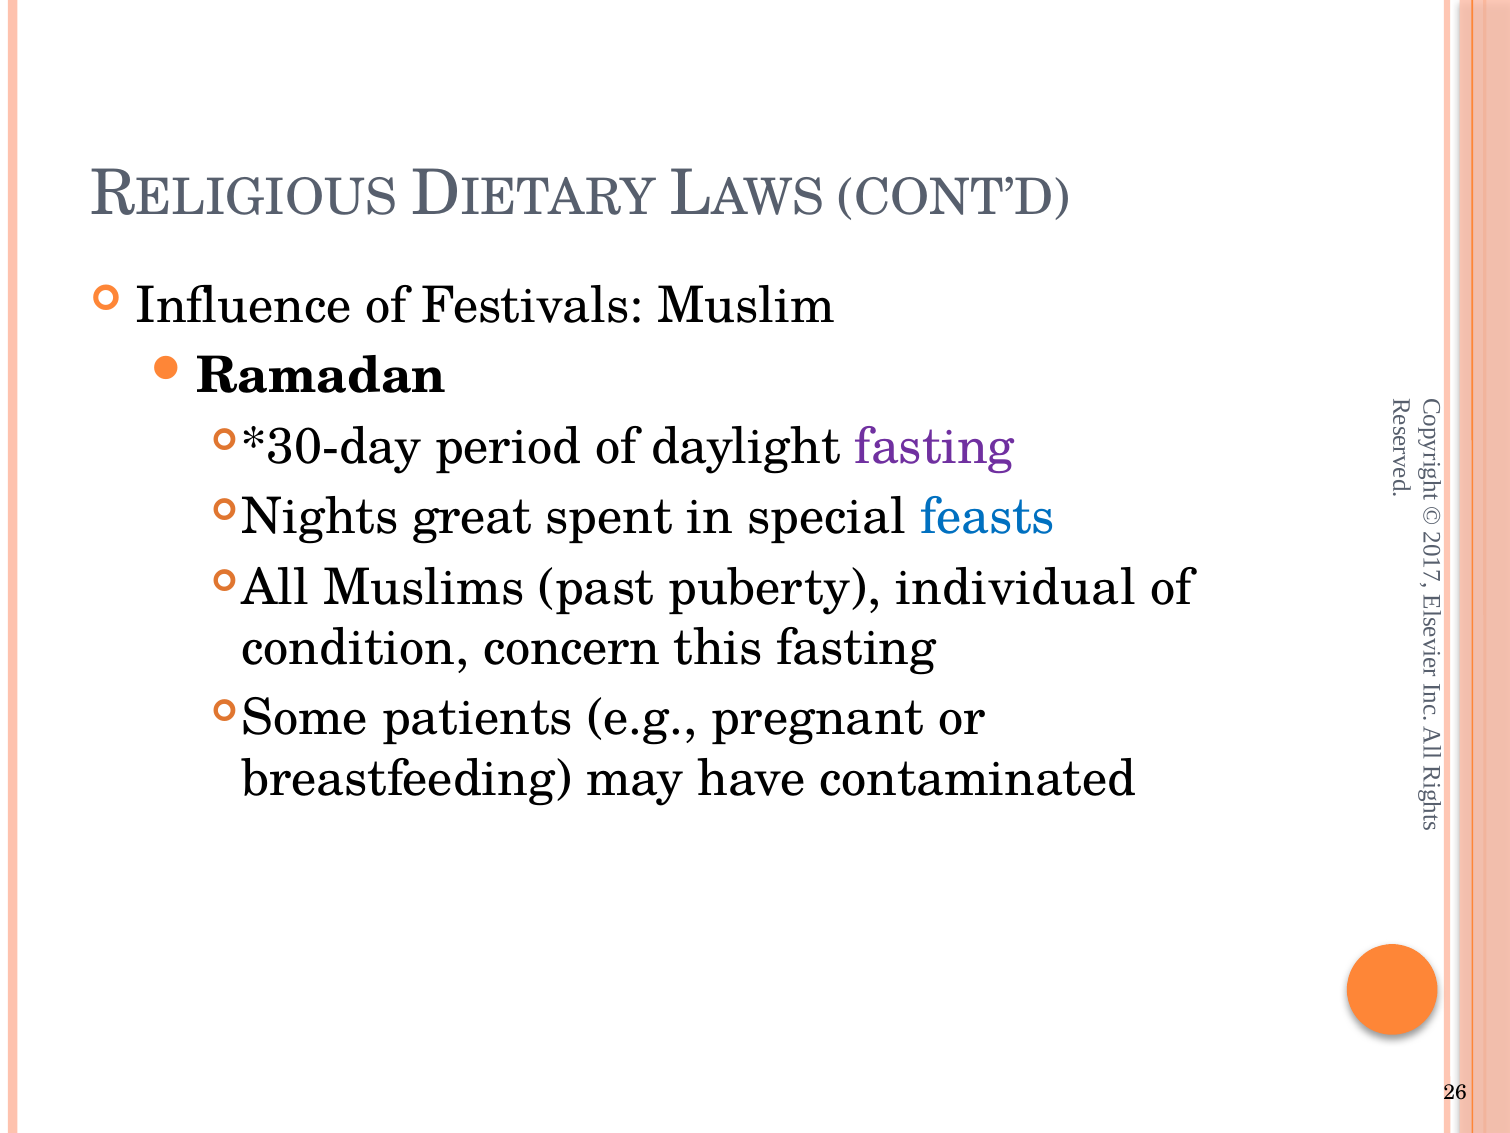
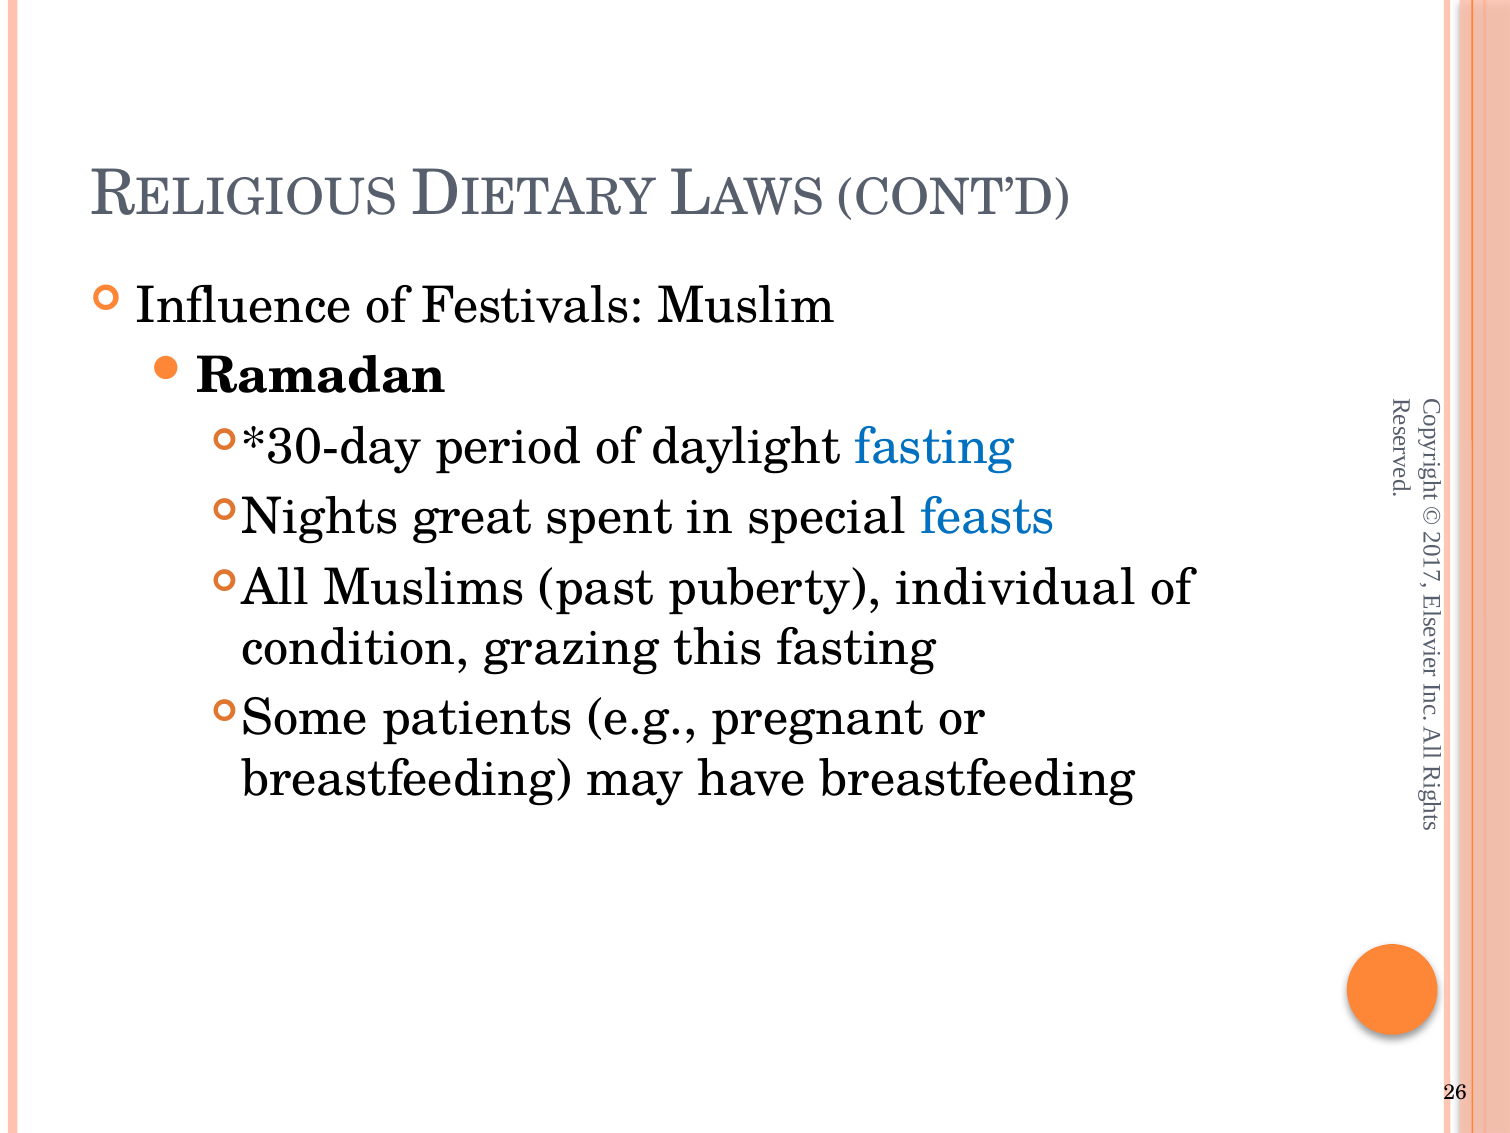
fasting at (935, 446) colour: purple -> blue
concern: concern -> grazing
have contaminated: contaminated -> breastfeeding
